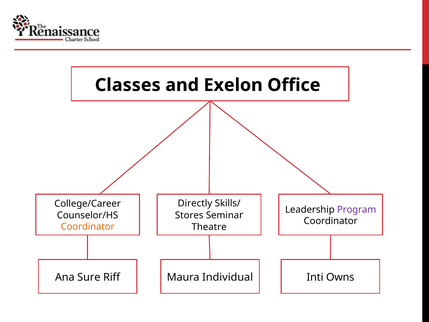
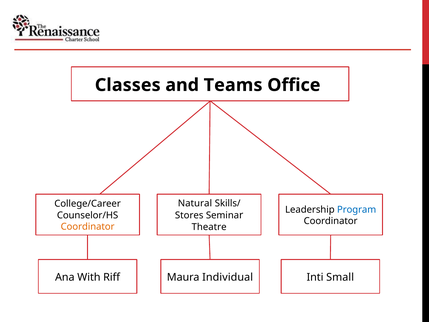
Exelon: Exelon -> Teams
Directly: Directly -> Natural
Program colour: purple -> blue
Sure: Sure -> With
Owns: Owns -> Small
